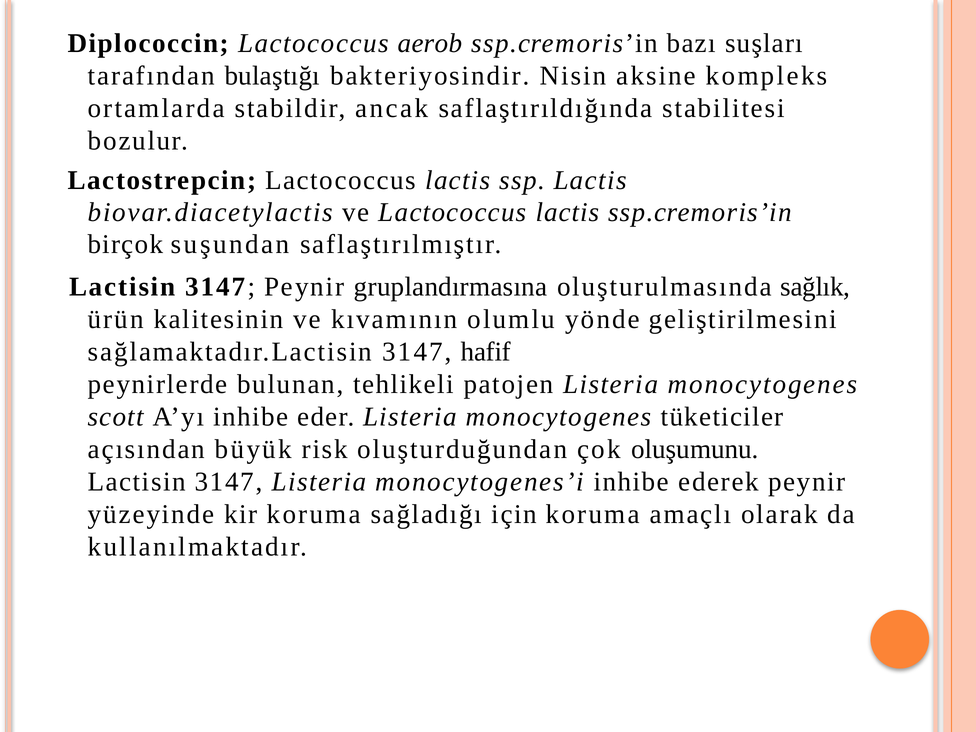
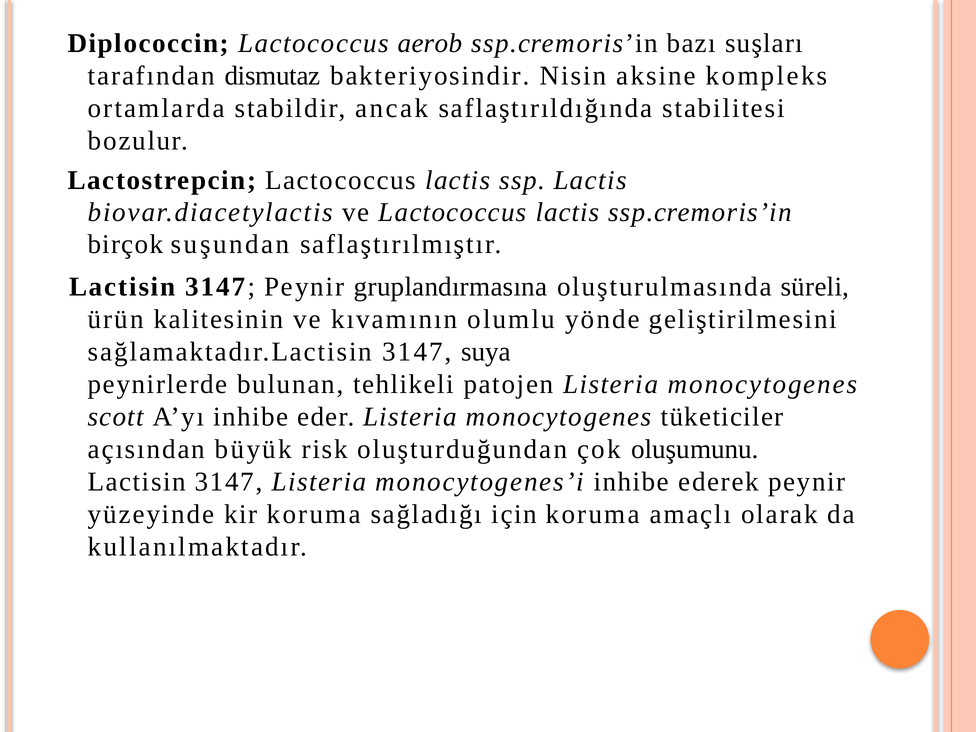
bulaştığı: bulaştığı -> dismutaz
sağlık: sağlık -> süreli
hafif: hafif -> suya
